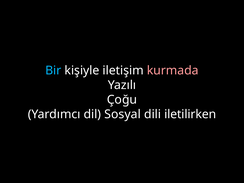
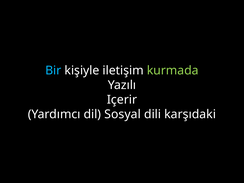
kurmada colour: pink -> light green
Çoğu: Çoğu -> Içerir
iletilirken: iletilirken -> karşıdaki
